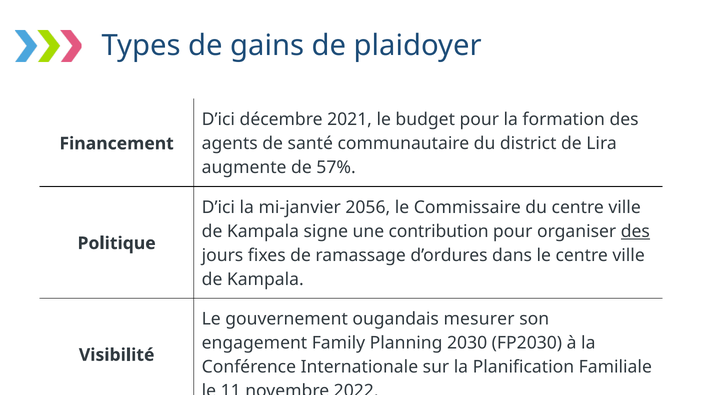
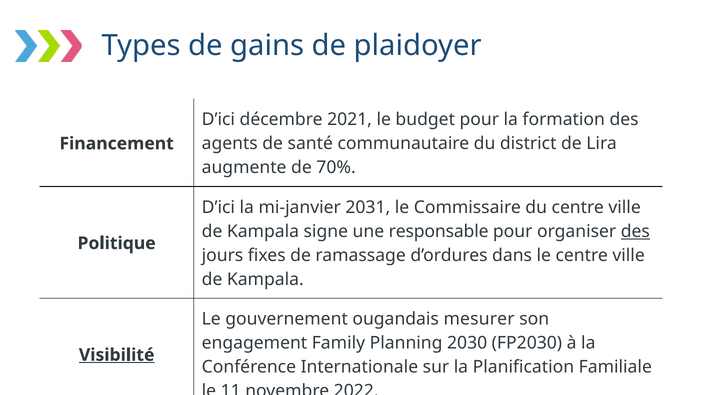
57%: 57% -> 70%
2056: 2056 -> 2031
contribution: contribution -> responsable
Visibilité underline: none -> present
